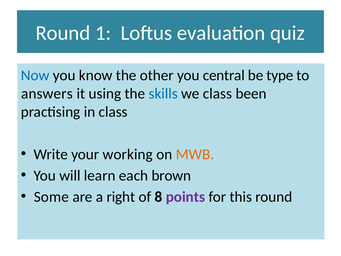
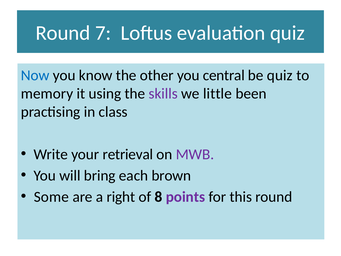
1: 1 -> 7
be type: type -> quiz
answers: answers -> memory
skills colour: blue -> purple
we class: class -> little
working: working -> retrieval
MWB colour: orange -> purple
learn: learn -> bring
